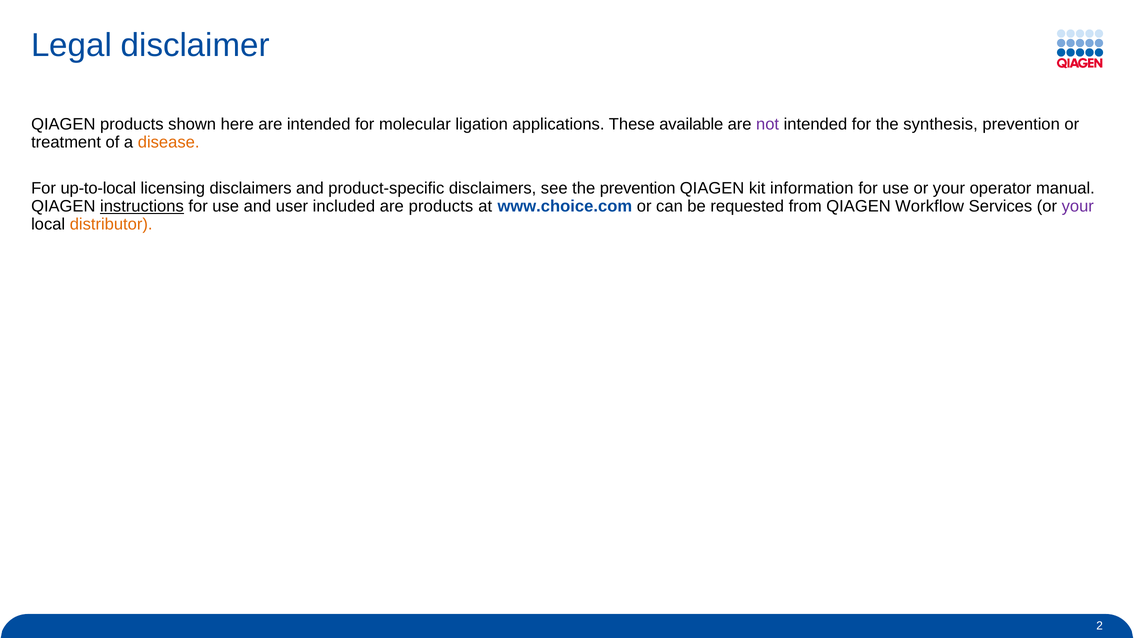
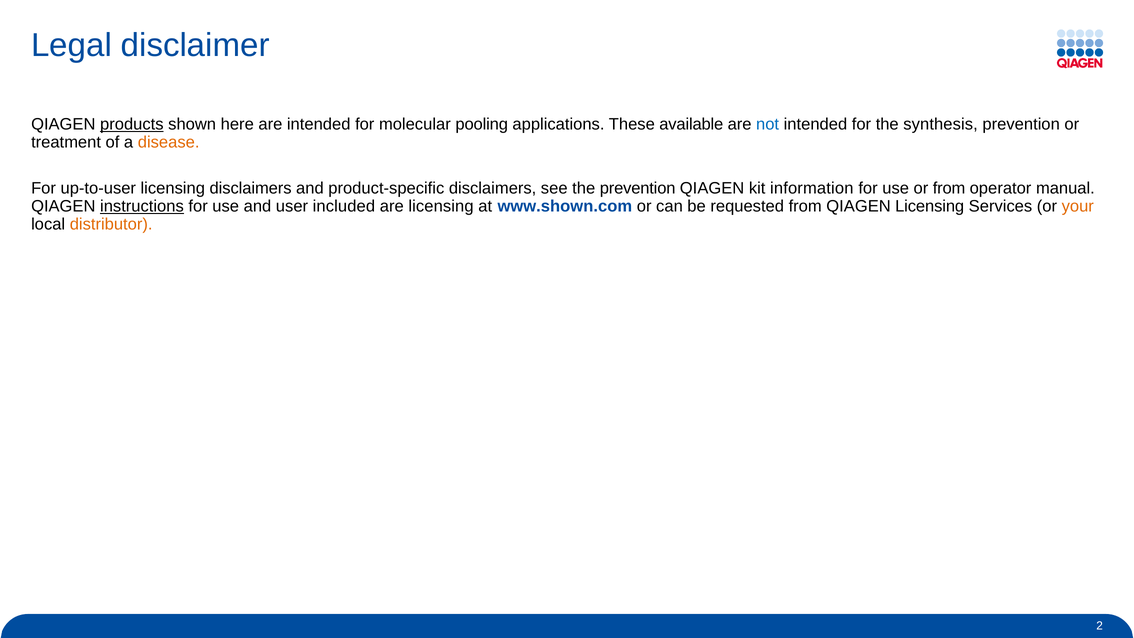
products at (132, 124) underline: none -> present
ligation: ligation -> pooling
not colour: purple -> blue
up-to-local: up-to-local -> up-to-user
use or your: your -> from
are products: products -> licensing
www.choice.com: www.choice.com -> www.shown.com
QIAGEN Workflow: Workflow -> Licensing
your at (1078, 206) colour: purple -> orange
